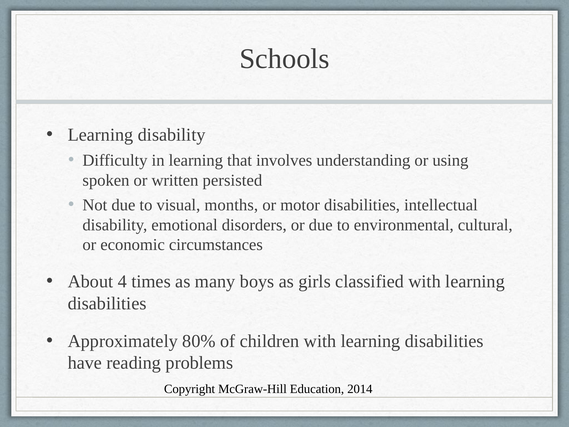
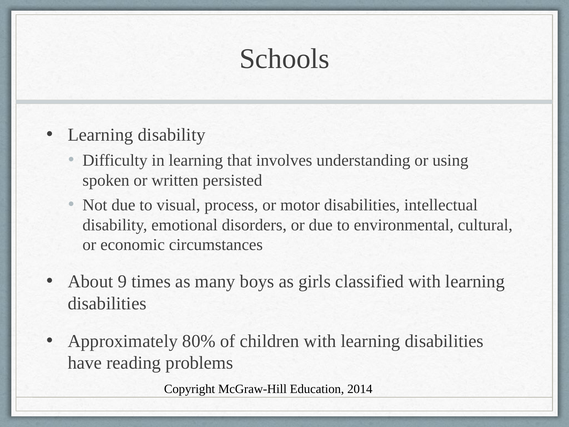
months: months -> process
4: 4 -> 9
